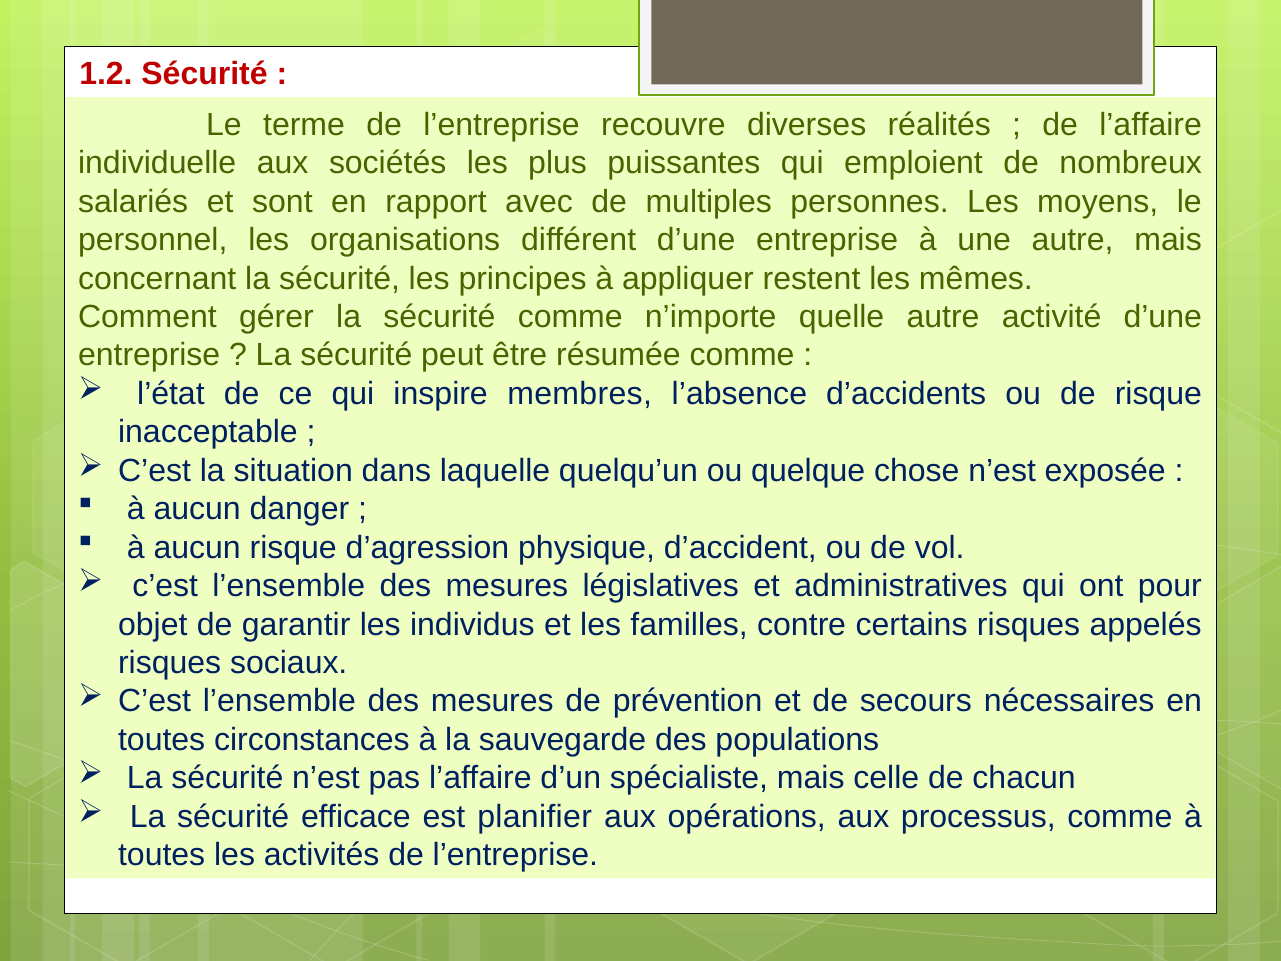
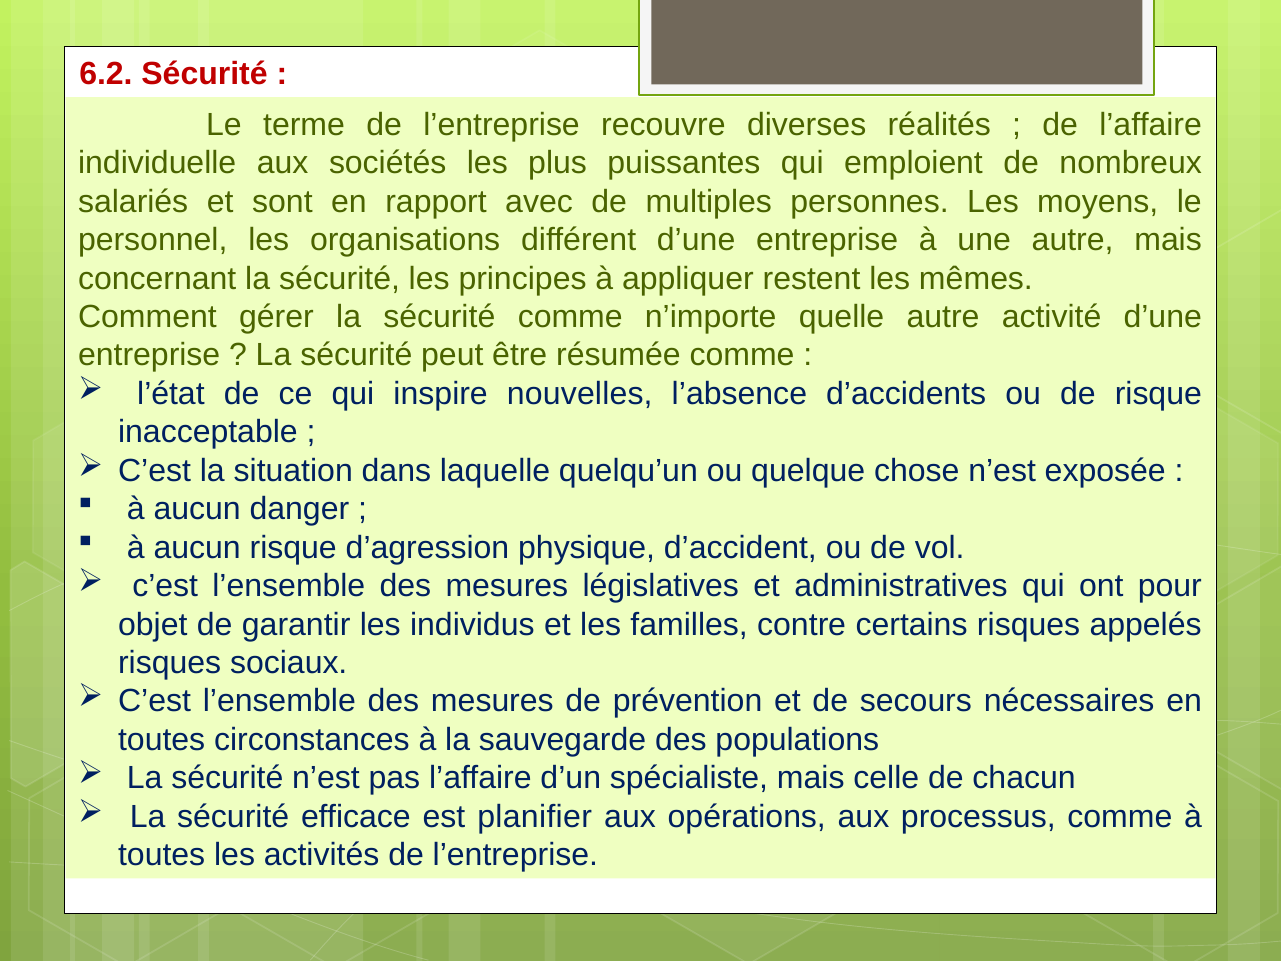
1.2: 1.2 -> 6.2
membres: membres -> nouvelles
